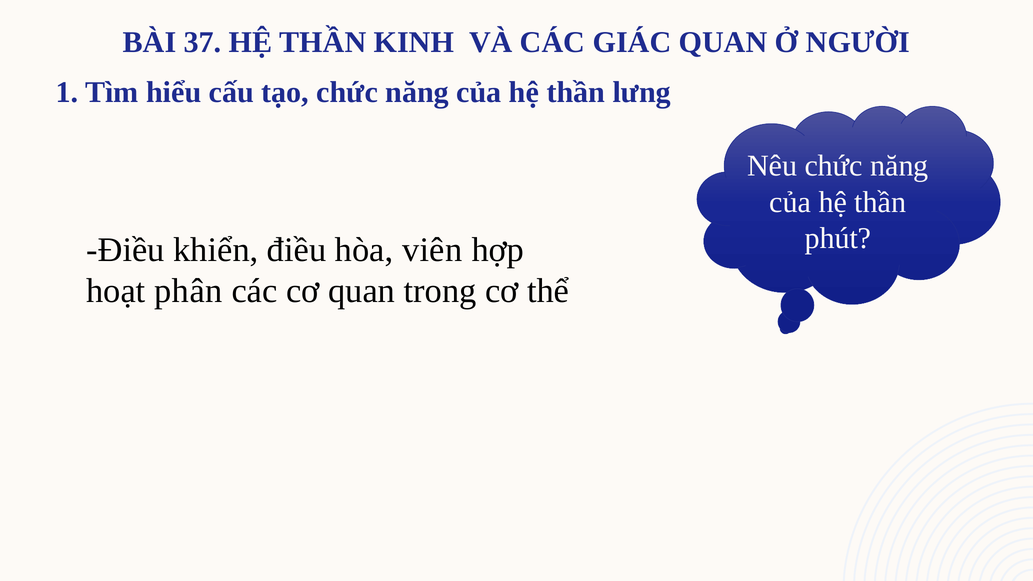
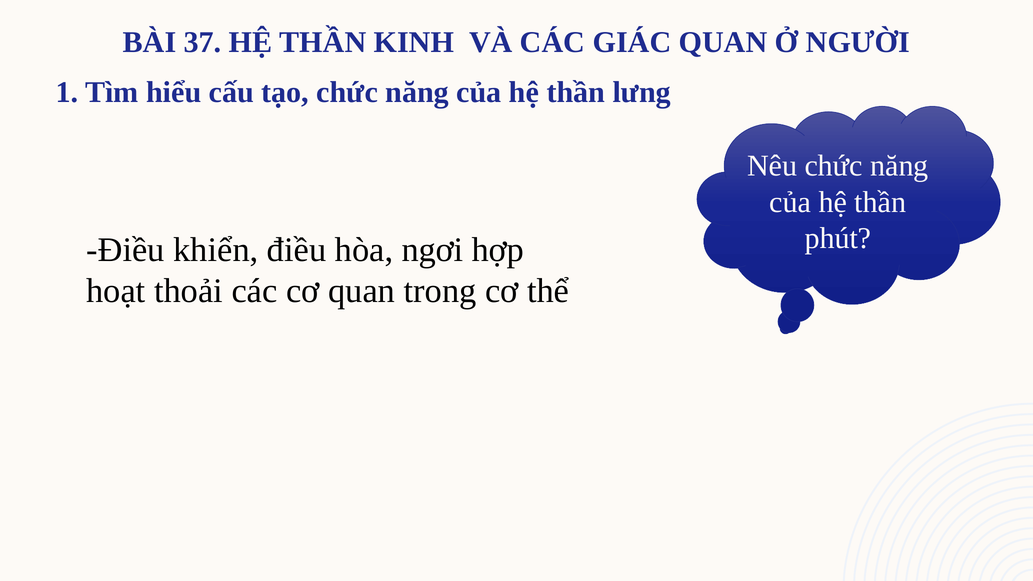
viên: viên -> ngơi
phân: phân -> thoải
